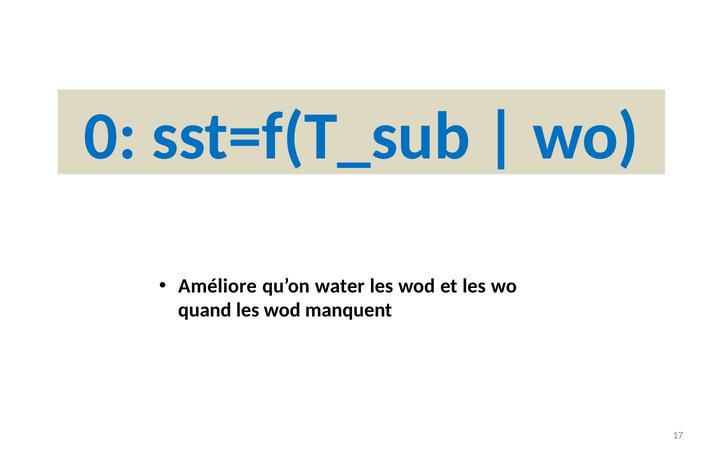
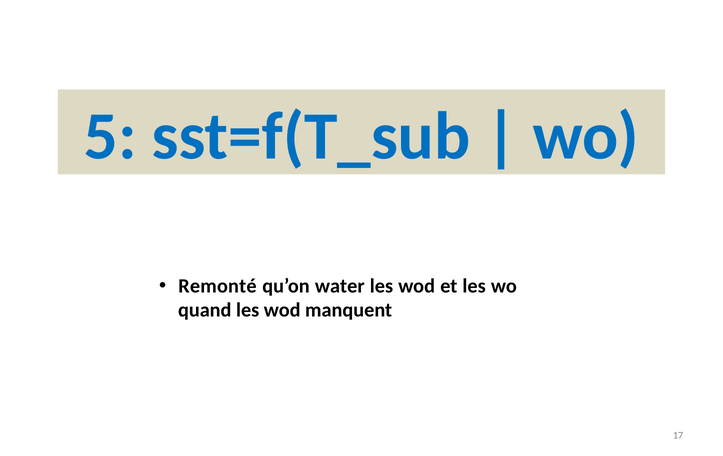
0: 0 -> 5
Améliore: Améliore -> Remonté
